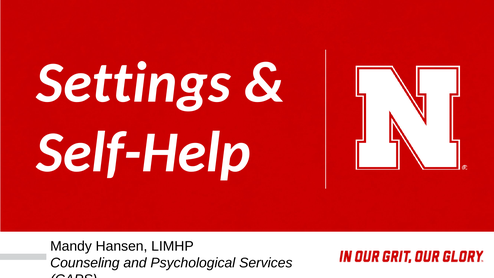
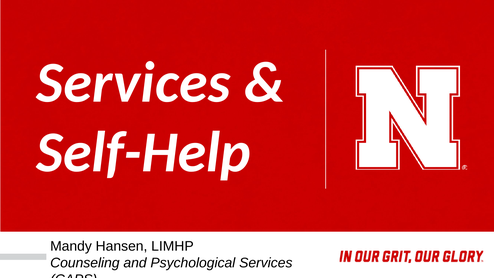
Settings at (134, 83): Settings -> Services
